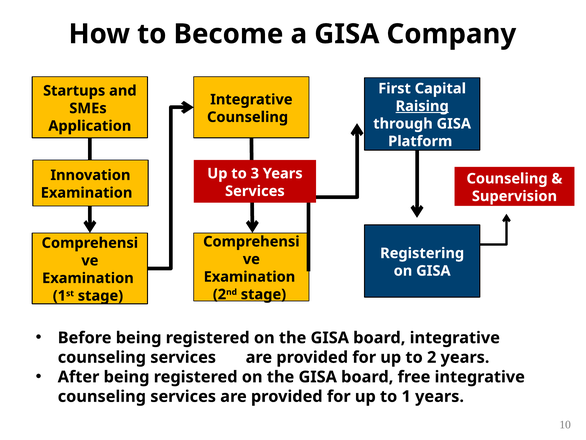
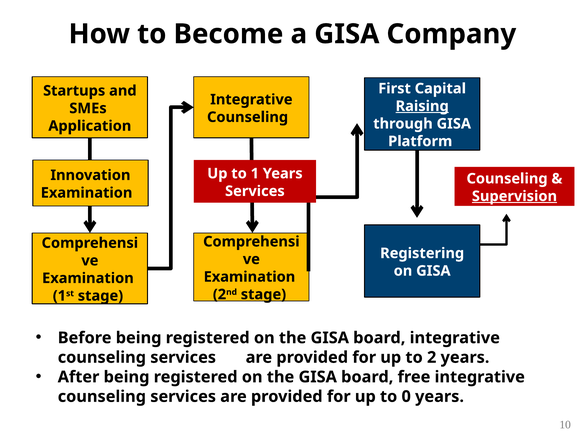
3: 3 -> 1
Supervision underline: none -> present
1: 1 -> 0
